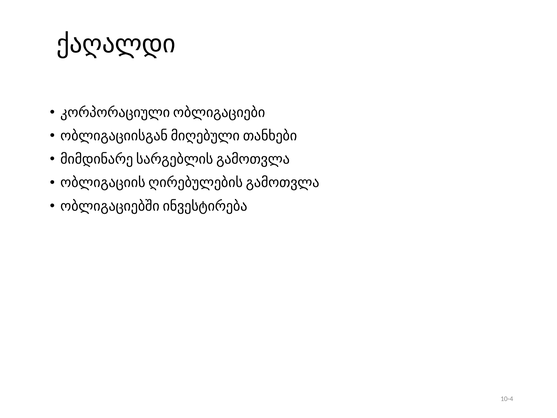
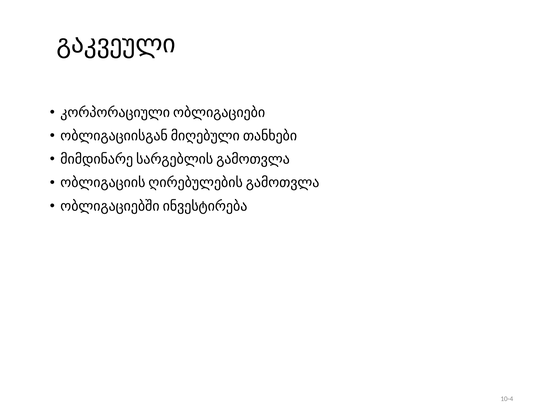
ქაღალდი: ქაღალდი -> გაკვეული
